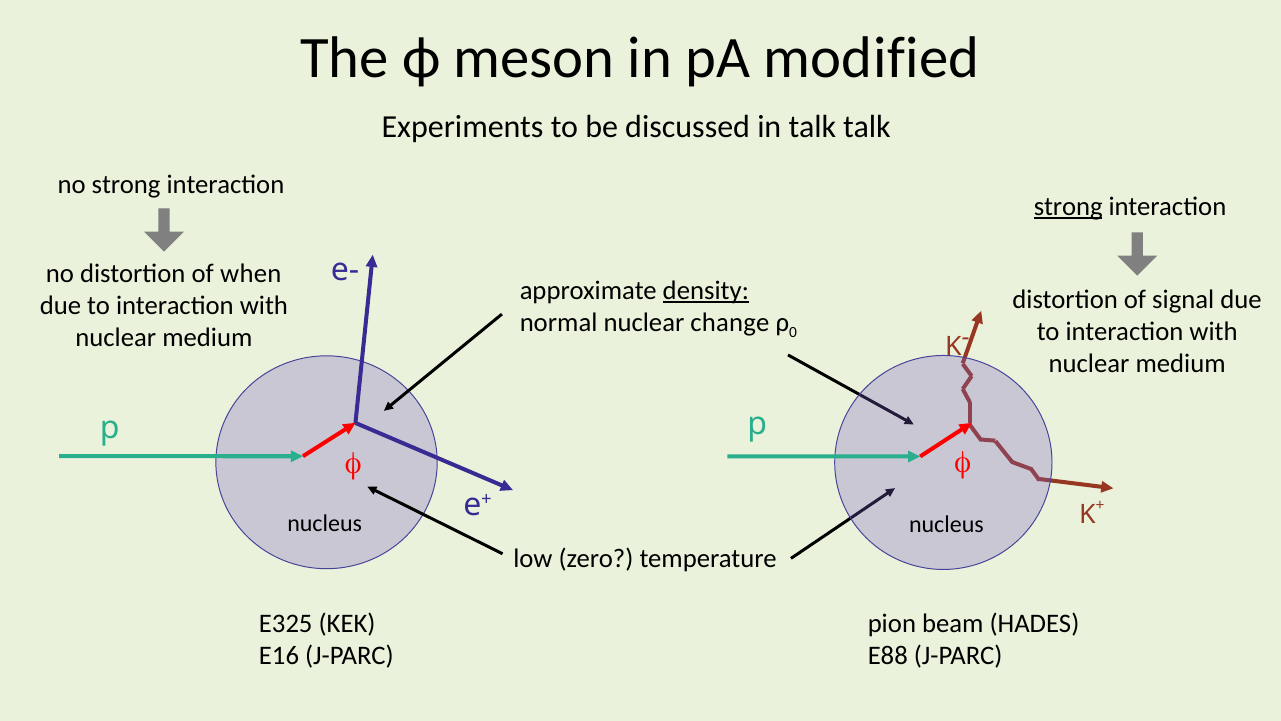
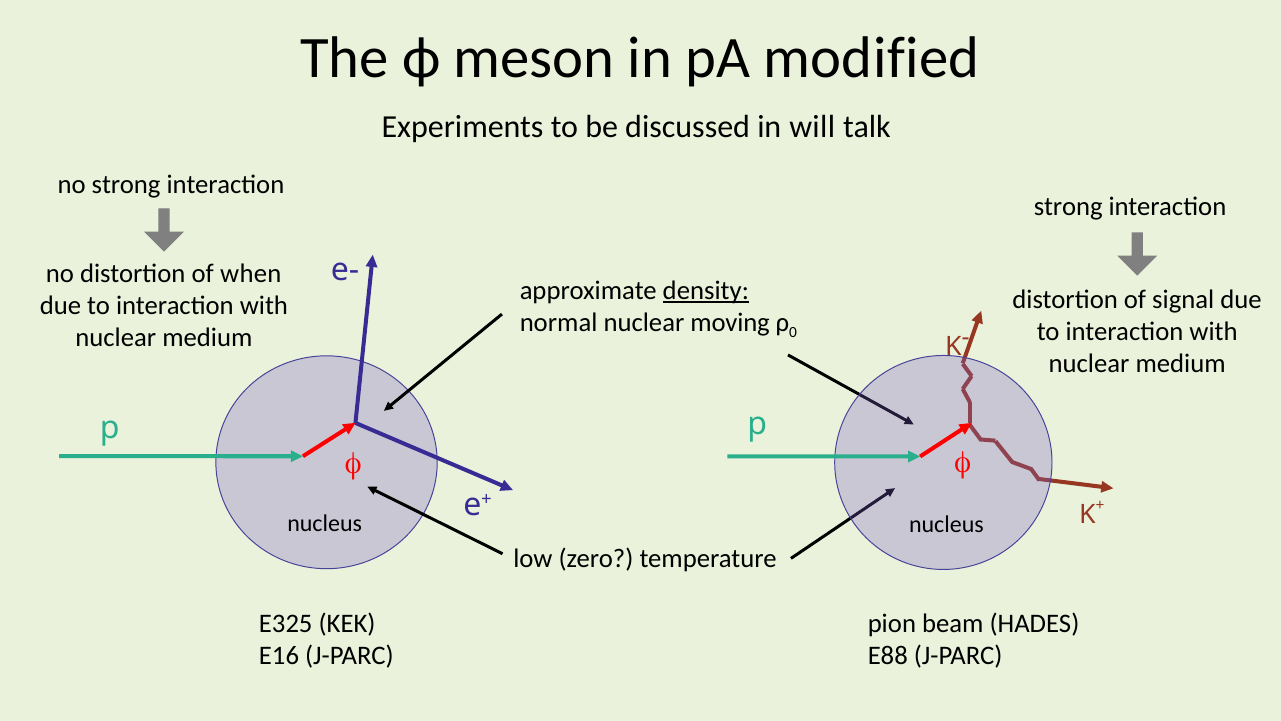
in talk: talk -> will
strong at (1068, 207) underline: present -> none
change: change -> moving
